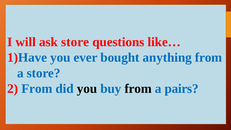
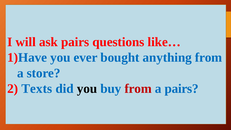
ask store: store -> pairs
2 From: From -> Texts
from at (138, 89) colour: black -> red
